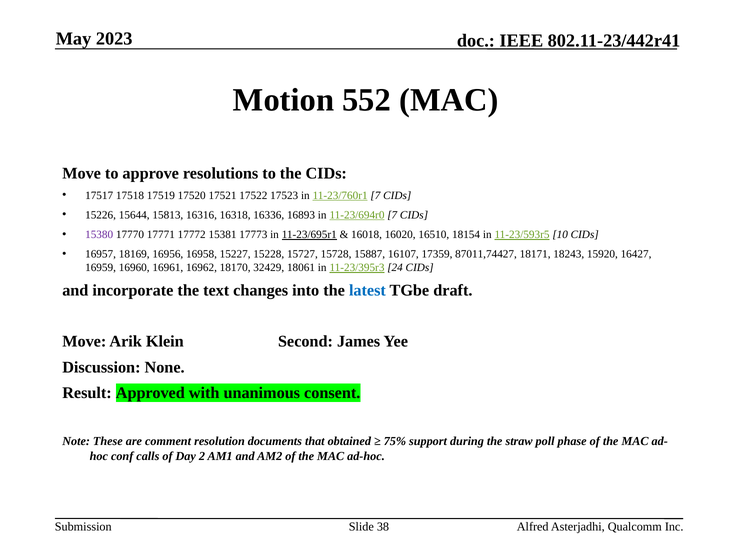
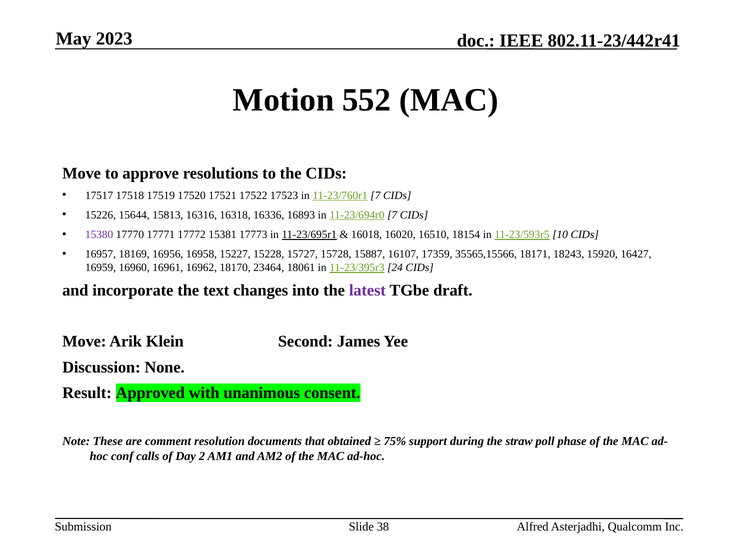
87011,74427: 87011,74427 -> 35565,15566
32429: 32429 -> 23464
latest colour: blue -> purple
